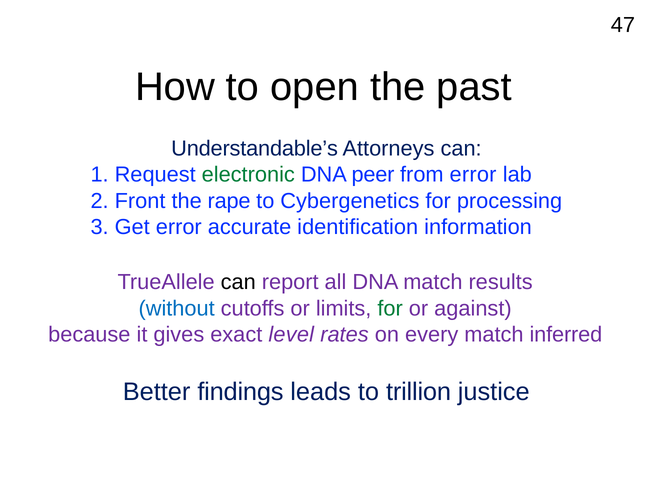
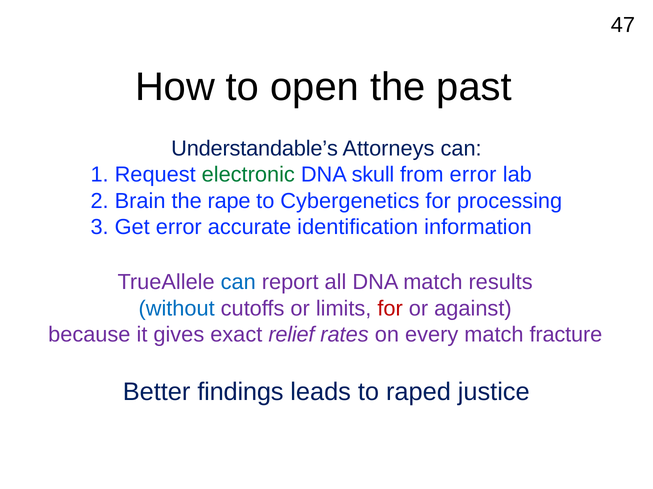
peer: peer -> skull
Front: Front -> Brain
can at (238, 283) colour: black -> blue
for at (390, 309) colour: green -> red
level: level -> relief
inferred: inferred -> fracture
trillion: trillion -> raped
